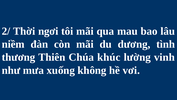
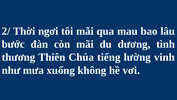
niềm: niềm -> bước
khúc: khúc -> tiếng
